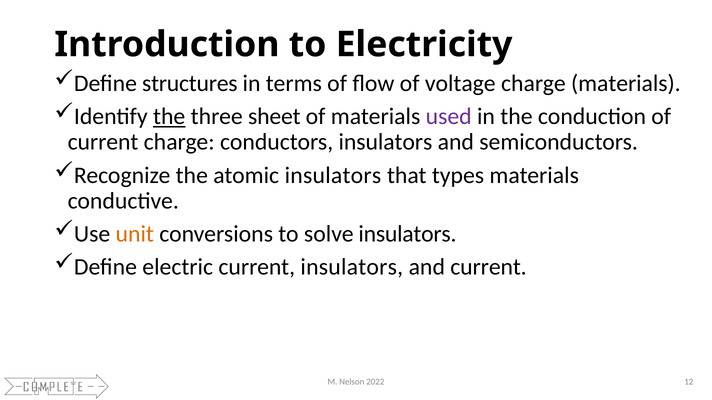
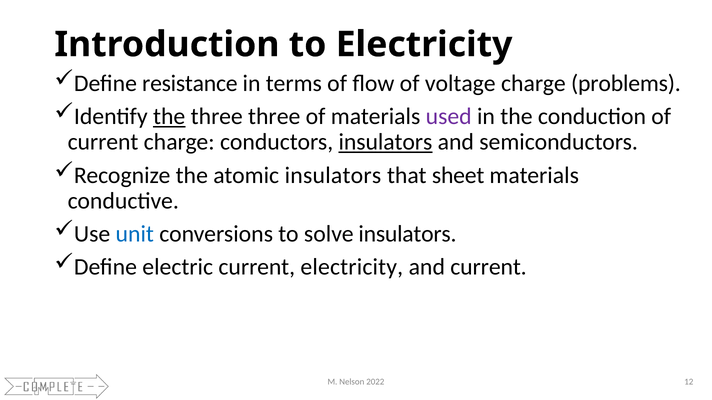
structures: structures -> resistance
charge materials: materials -> problems
three sheet: sheet -> three
insulators at (385, 142) underline: none -> present
types: types -> sheet
unit colour: orange -> blue
current insulators: insulators -> electricity
